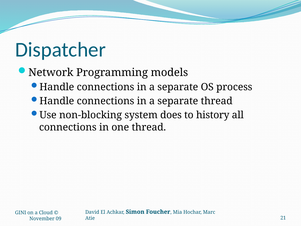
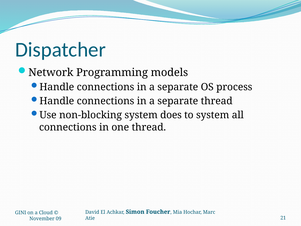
to history: history -> system
